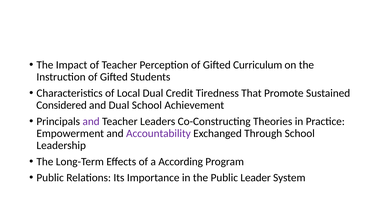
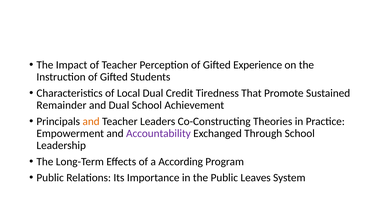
Curriculum: Curriculum -> Experience
Considered: Considered -> Remainder
and at (91, 121) colour: purple -> orange
Leader: Leader -> Leaves
